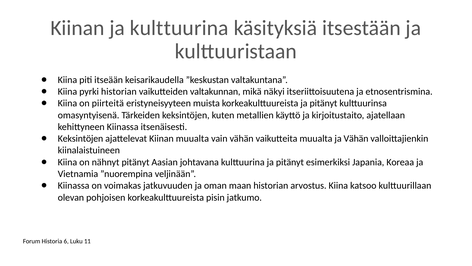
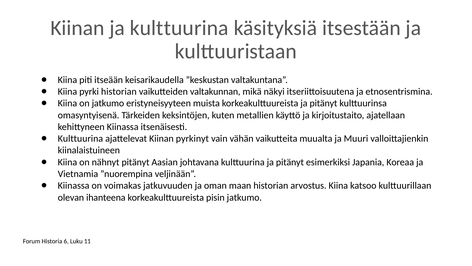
on piirteitä: piirteitä -> jatkumo
Keksintöjen at (81, 138): Keksintöjen -> Kulttuurina
Kiinan muualta: muualta -> pyrkinyt
ja Vähän: Vähän -> Muuri
pohjoisen: pohjoisen -> ihanteena
